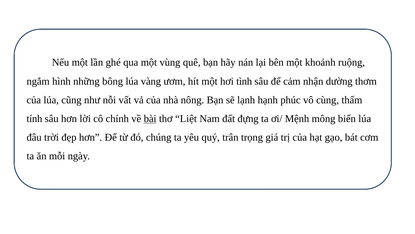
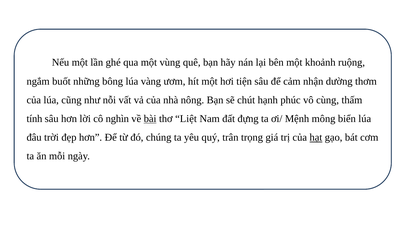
hình: hình -> buốt
tình: tình -> tiện
lạnh: lạnh -> chút
chính: chính -> nghìn
hạt underline: none -> present
